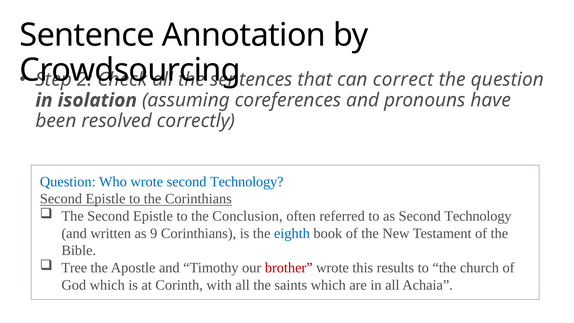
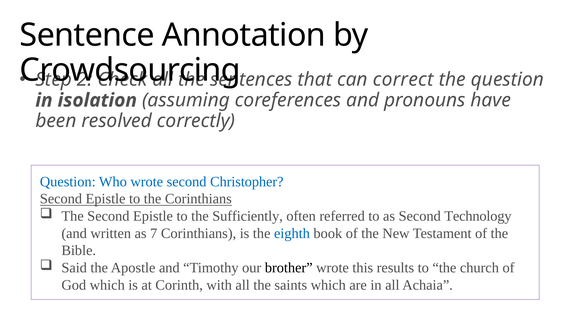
wrote second Technology: Technology -> Christopher
Conclusion: Conclusion -> Sufficiently
9: 9 -> 7
Tree: Tree -> Said
brother colour: red -> black
